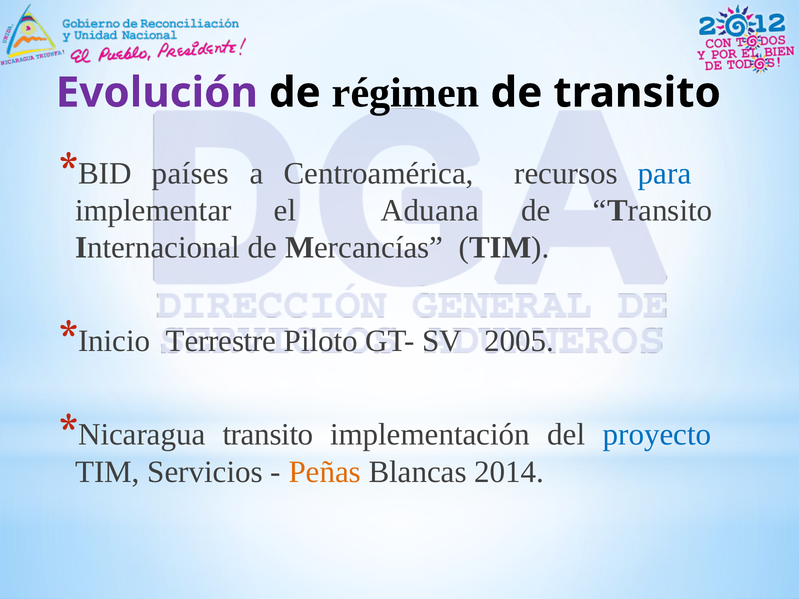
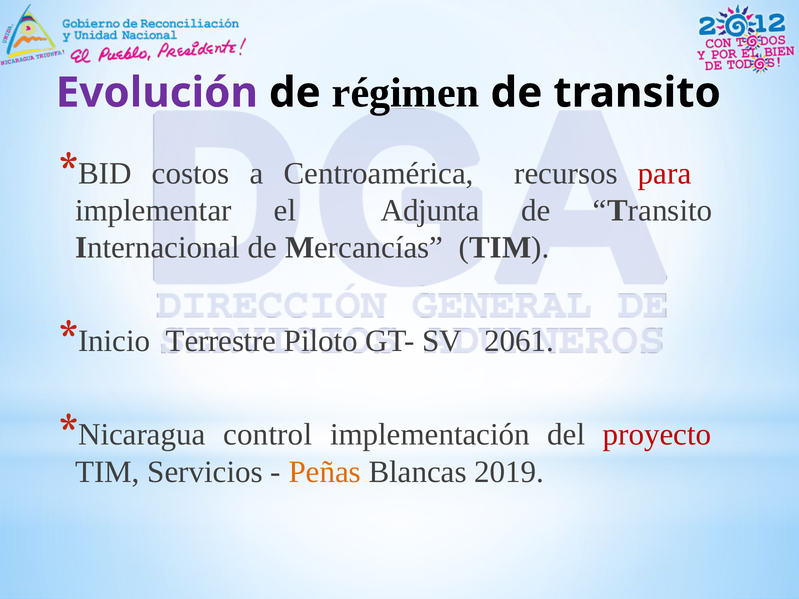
países: países -> costos
para colour: blue -> red
Aduana: Aduana -> Adjunta
2005: 2005 -> 2061
transito at (268, 435): transito -> control
proyecto colour: blue -> red
2014: 2014 -> 2019
